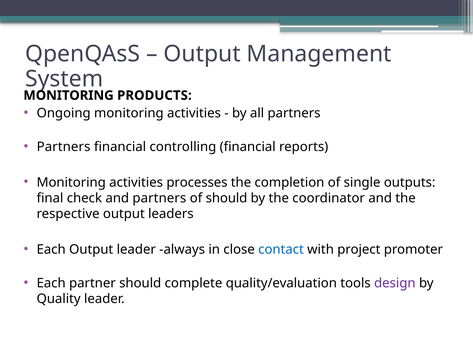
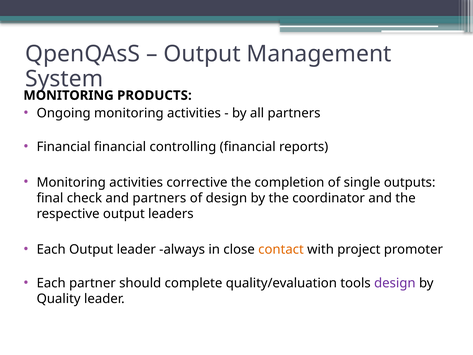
Partners at (64, 147): Partners -> Financial
processes: processes -> corrective
of should: should -> design
contact colour: blue -> orange
